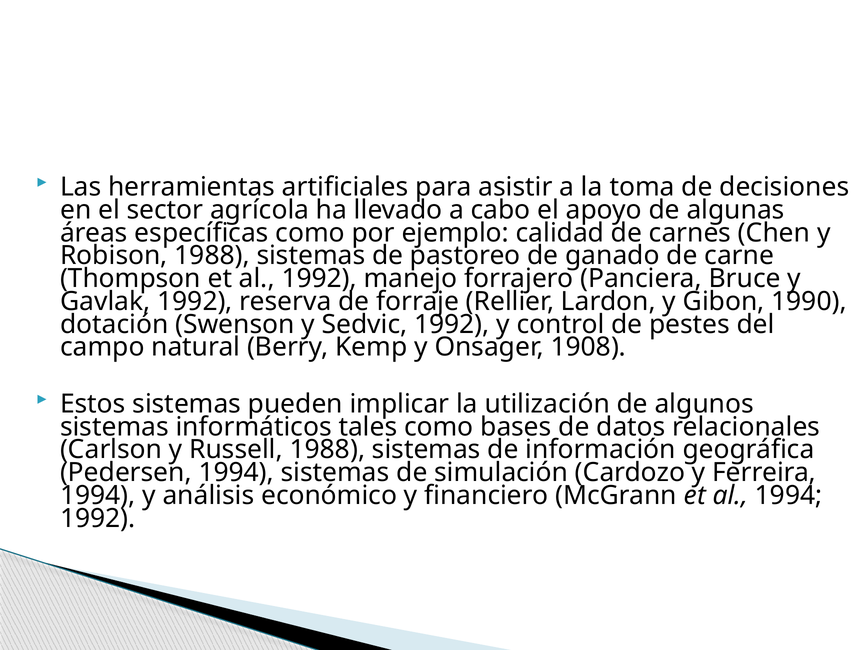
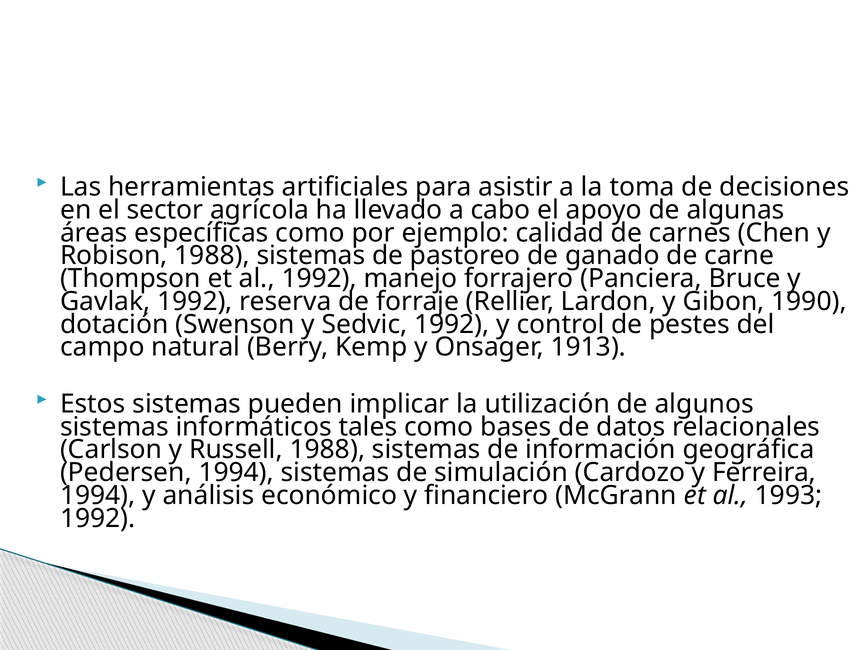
1908: 1908 -> 1913
al 1994: 1994 -> 1993
